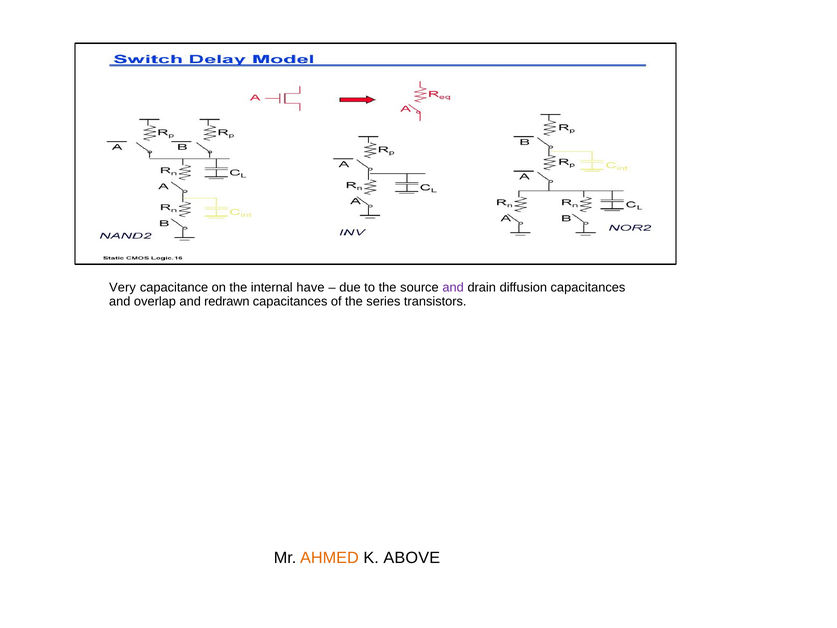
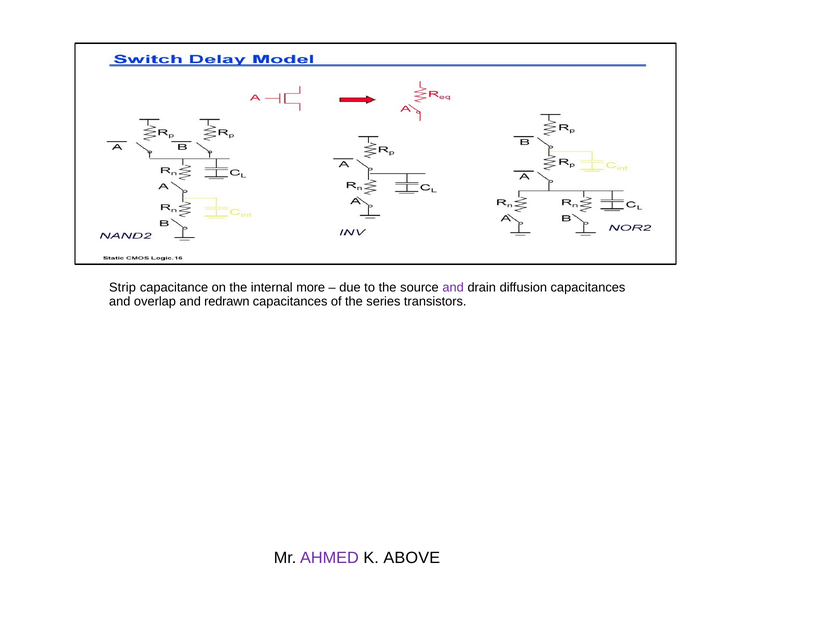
Very: Very -> Strip
have: have -> more
AHMED colour: orange -> purple
